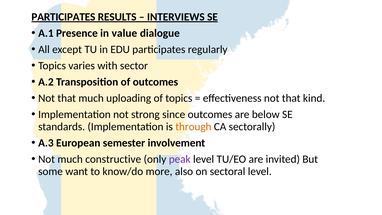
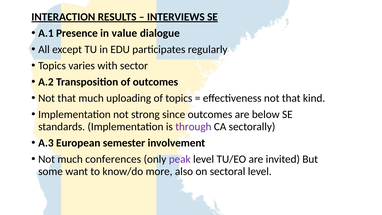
PARTICIPATES at (63, 17): PARTICIPATES -> INTERACTION
through colour: orange -> purple
constructive: constructive -> conferences
